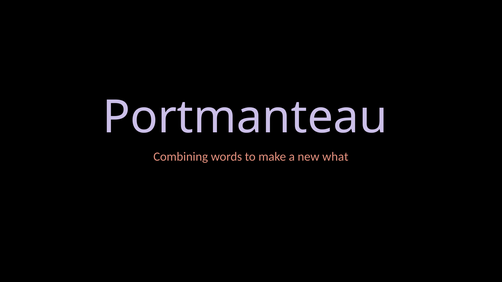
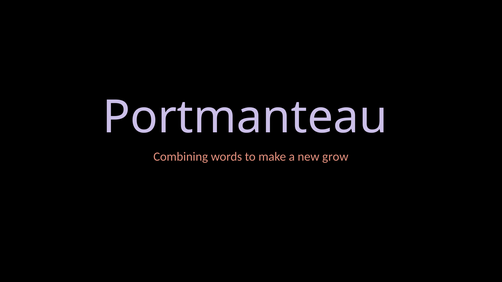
what: what -> grow
